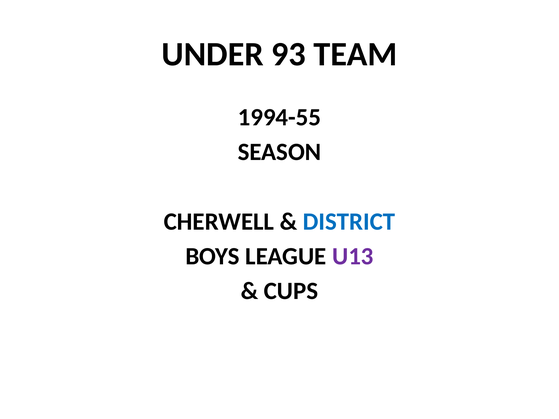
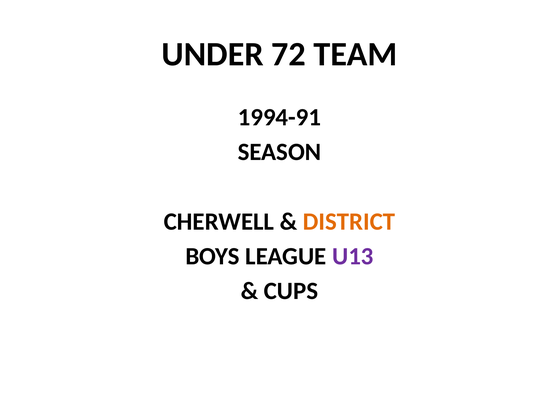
93: 93 -> 72
1994-55: 1994-55 -> 1994-91
DISTRICT colour: blue -> orange
